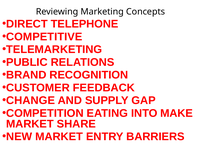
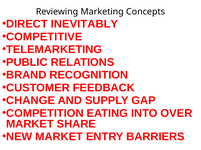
TELEPHONE: TELEPHONE -> INEVITABLY
MAKE: MAKE -> OVER
